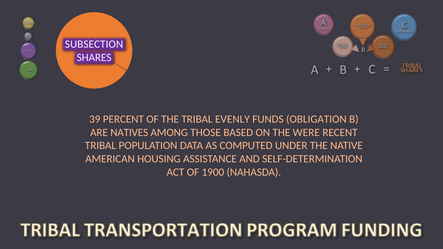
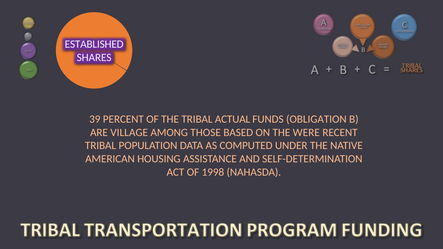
SUBSECTION: SUBSECTION -> ESTABLISHED
EVENLY: EVENLY -> ACTUAL
NATIVES: NATIVES -> VILLAGE
1900: 1900 -> 1998
